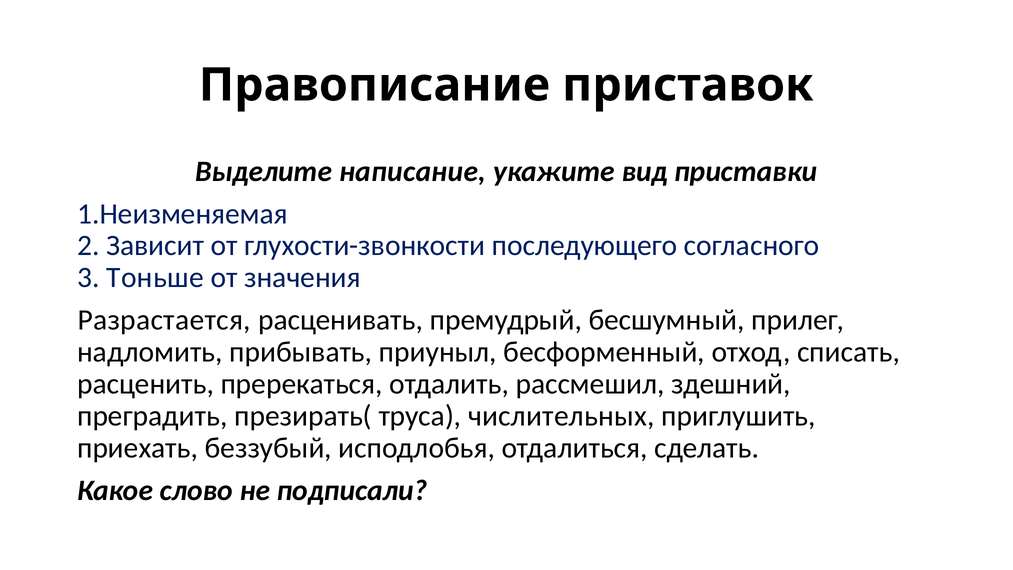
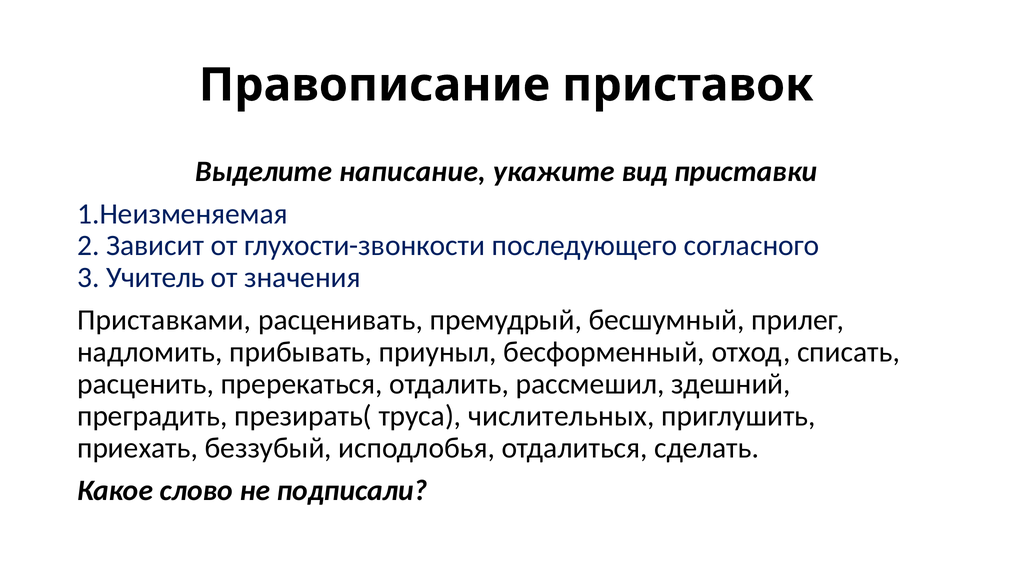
Тоньше: Тоньше -> Учитель
Разрастается: Разрастается -> Приставками
